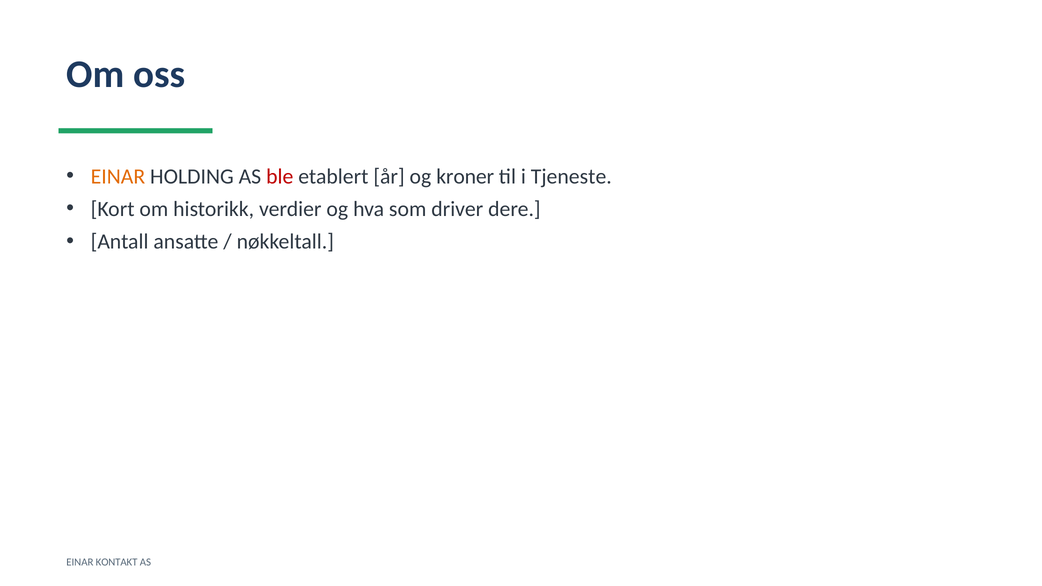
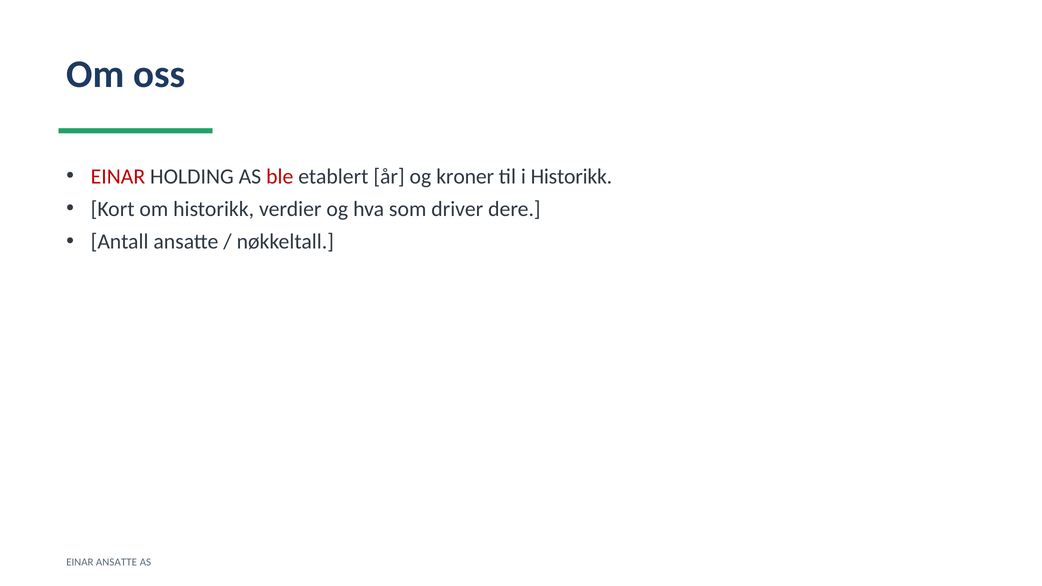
EINAR at (118, 176) colour: orange -> red
i Tjeneste: Tjeneste -> Historikk
EINAR KONTAKT: KONTAKT -> ANSATTE
